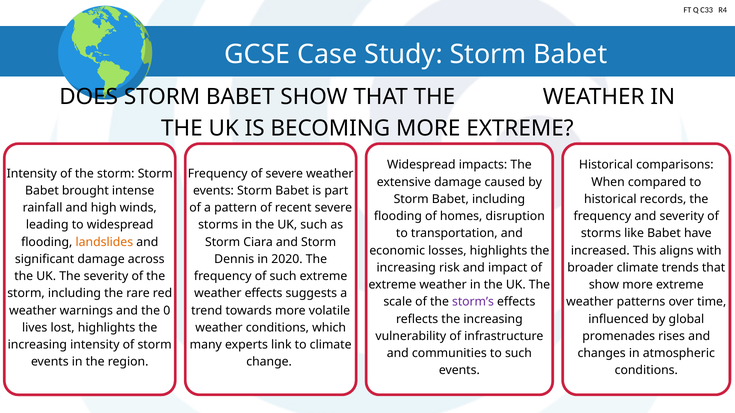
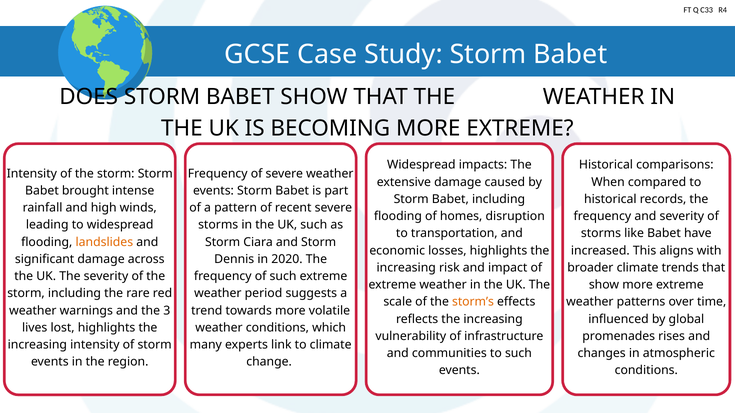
weather effects: effects -> period
storm’s colour: purple -> orange
0: 0 -> 3
